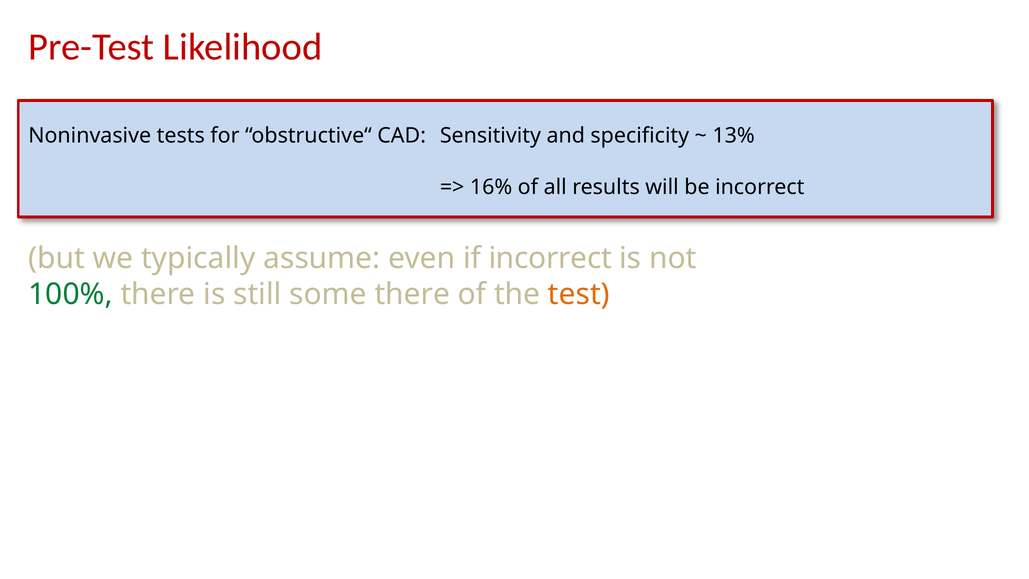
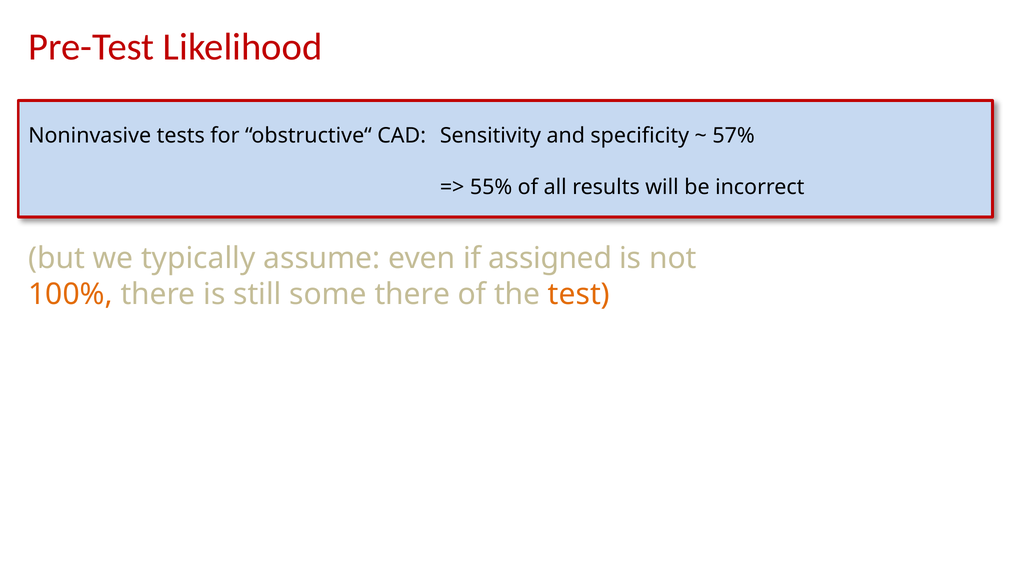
13%: 13% -> 57%
16%: 16% -> 55%
if incorrect: incorrect -> assigned
100% at (71, 294) colour: green -> orange
